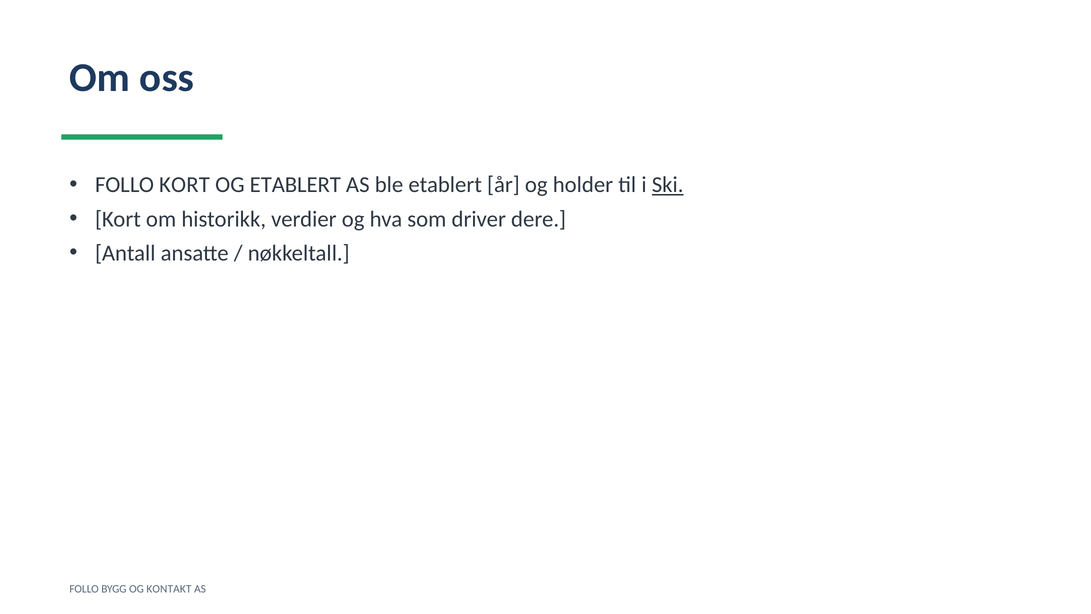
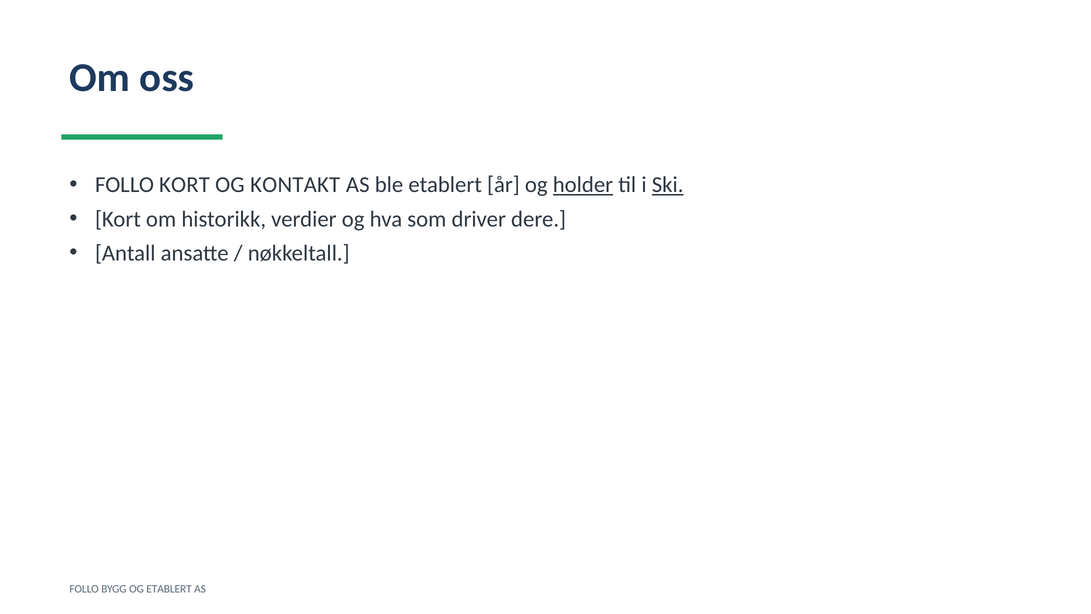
OG ETABLERT: ETABLERT -> KONTAKT
holder underline: none -> present
OG KONTAKT: KONTAKT -> ETABLERT
